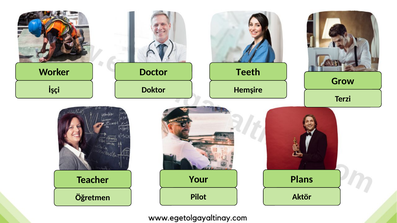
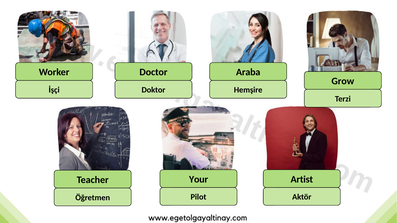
Teeth: Teeth -> Araba
Plans: Plans -> Artist
